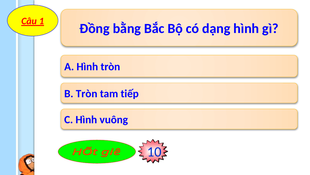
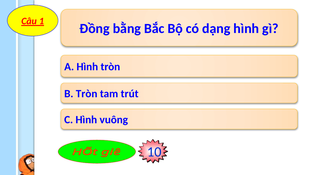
tiếp: tiếp -> trút
